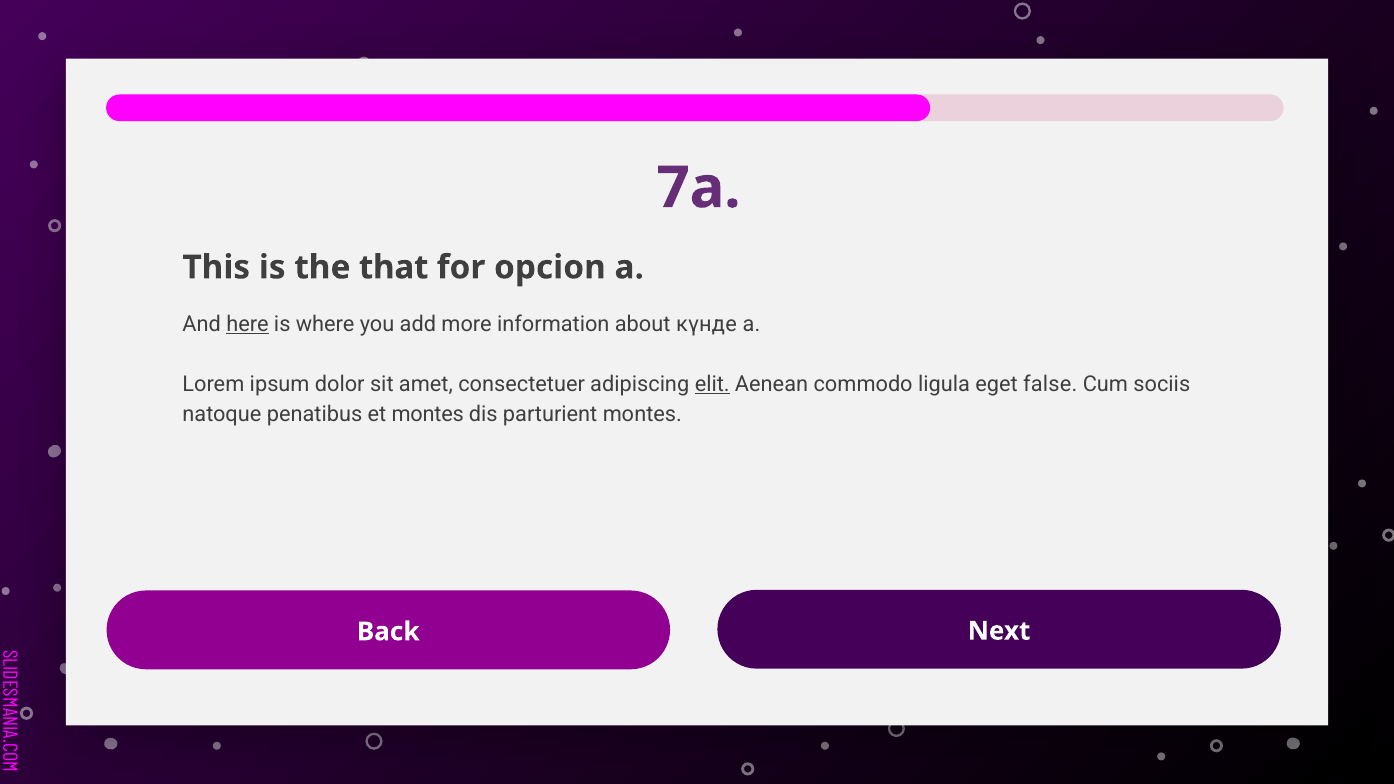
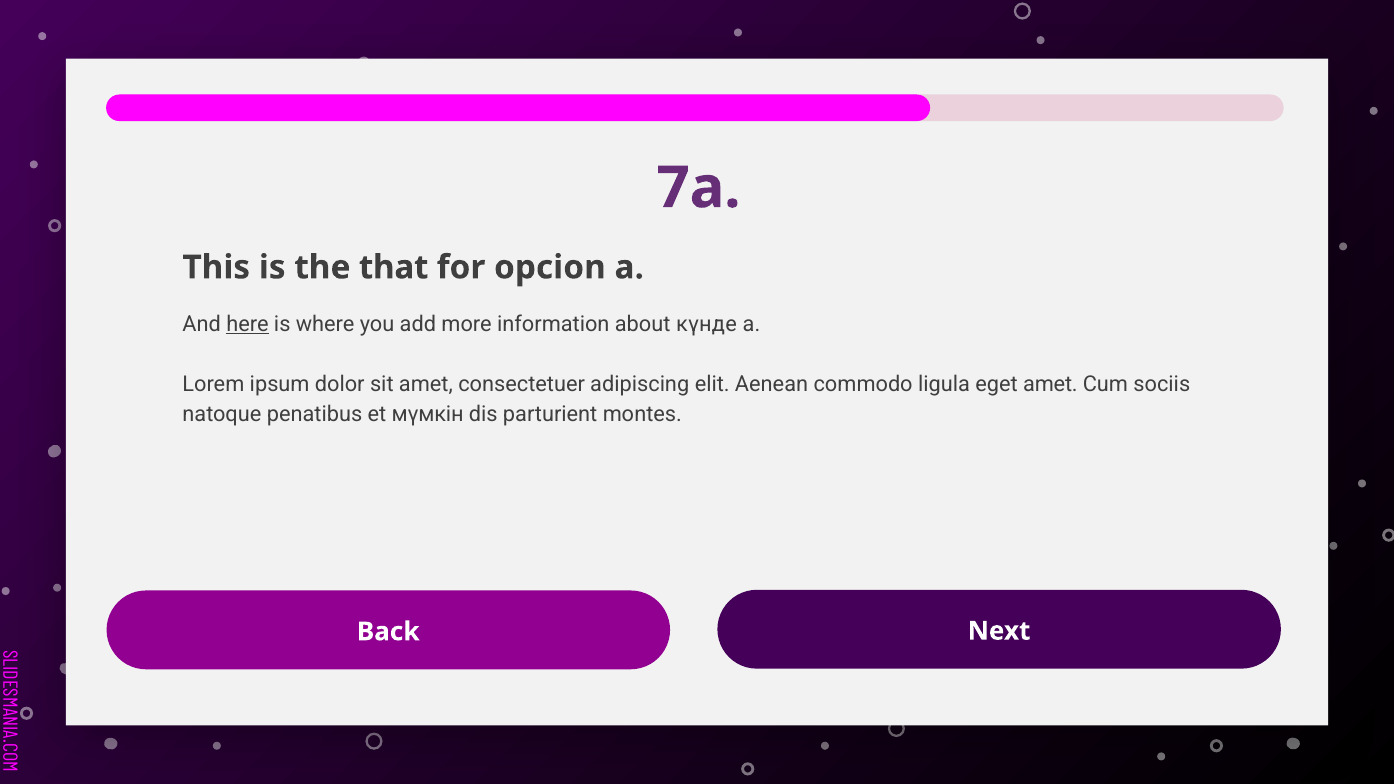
elit underline: present -> none
eget false: false -> amet
et montes: montes -> мүмкін
